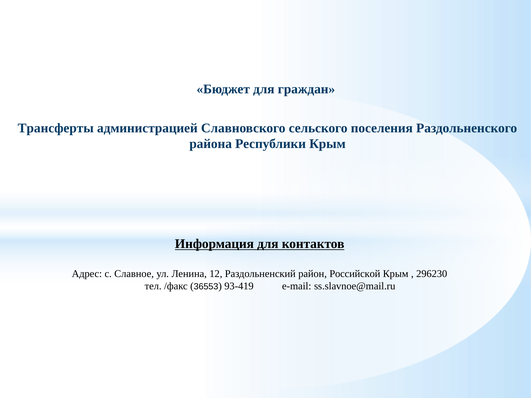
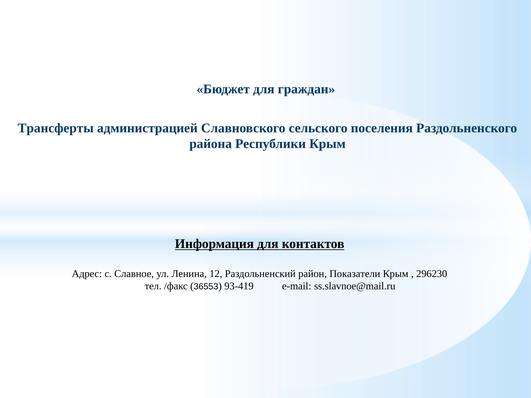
Российской: Российской -> Показатели
